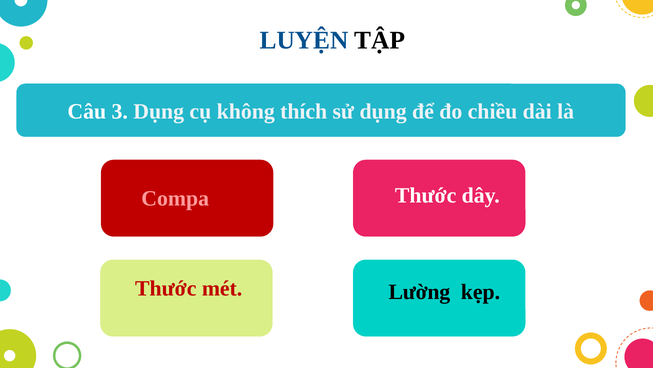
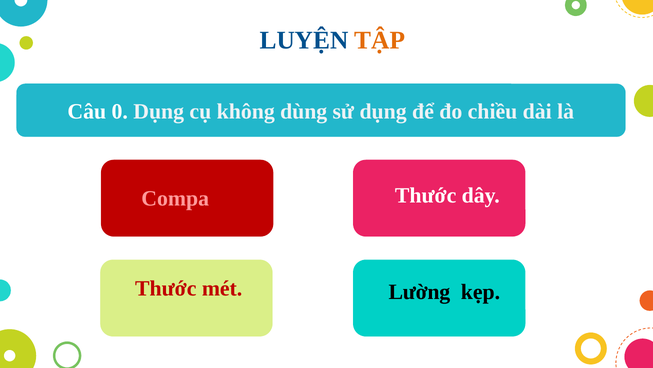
TẬP colour: black -> orange
3: 3 -> 0
thích: thích -> dùng
